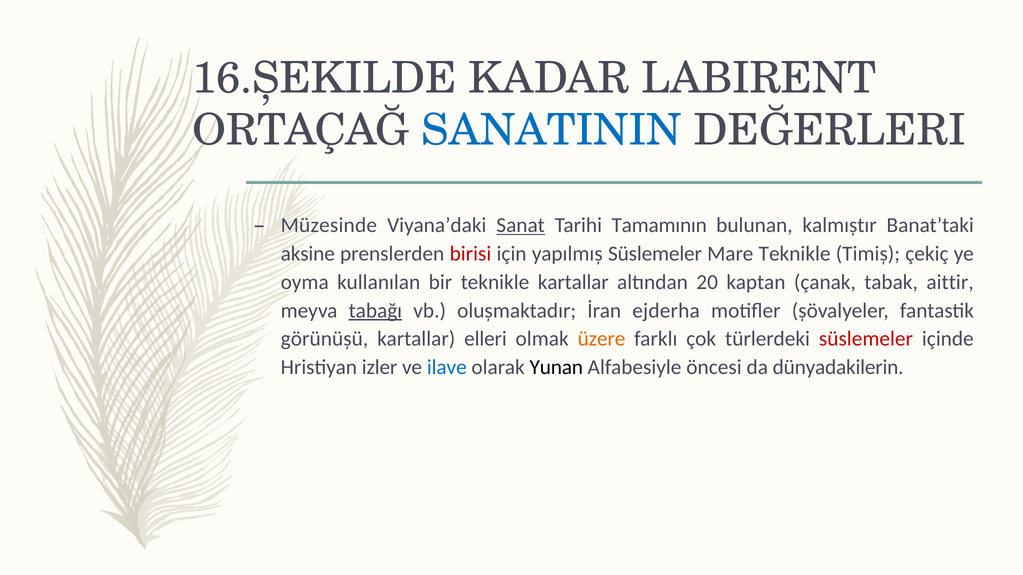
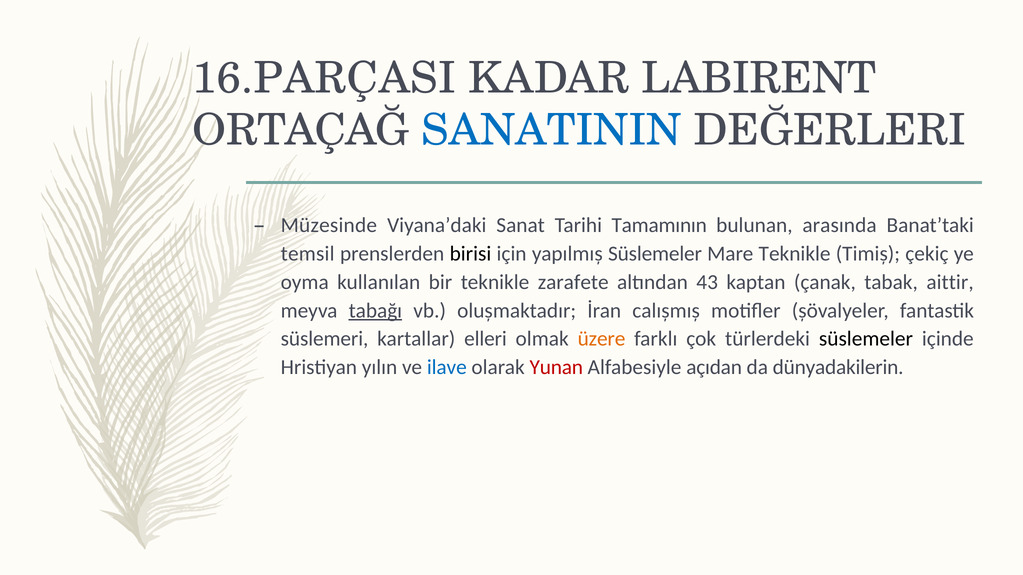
16.ȘEKILDE: 16.ȘEKILDE -> 16.PARÇASI
Sanat underline: present -> none
kalmıștır: kalmıștır -> arasında
aksine: aksine -> temsil
birisi colour: red -> black
teknikle kartallar: kartallar -> zarafete
20: 20 -> 43
ejderha: ejderha -> calıșmıș
görünüșü: görünüșü -> süslemeri
süslemeler at (866, 339) colour: red -> black
izler: izler -> yılın
Yunan colour: black -> red
öncesi: öncesi -> açıdan
